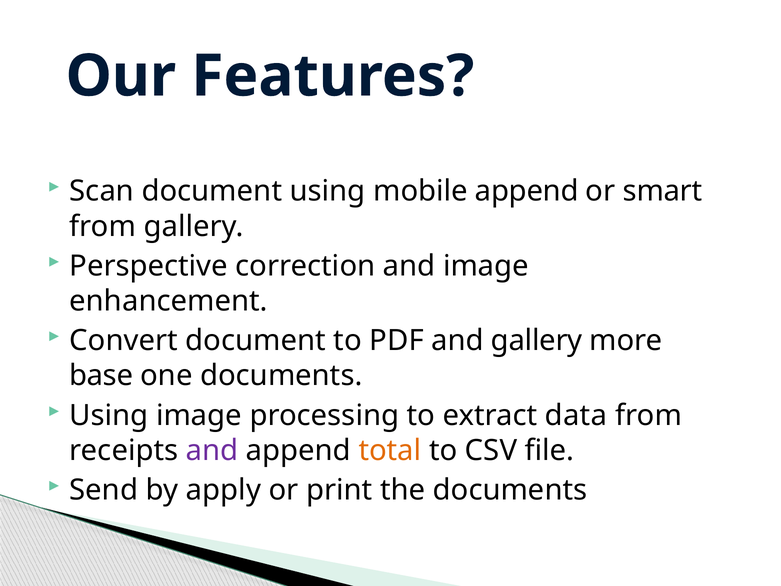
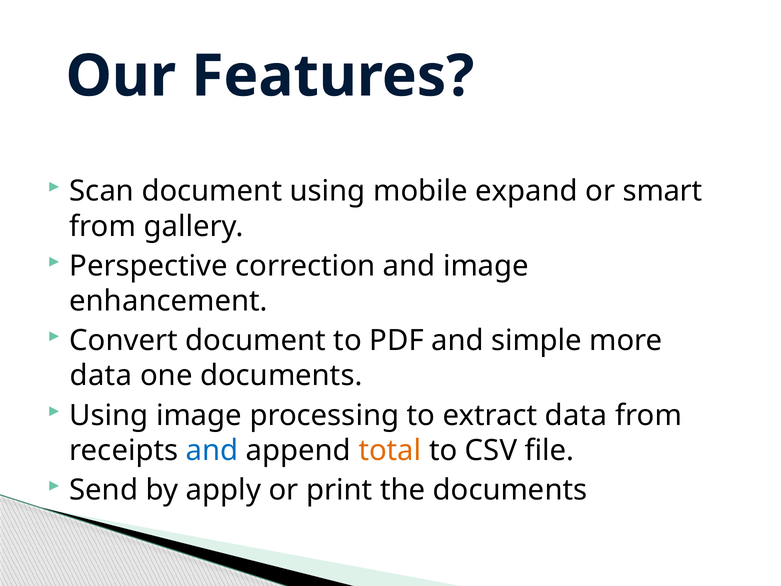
mobile append: append -> expand
and gallery: gallery -> simple
base at (101, 376): base -> data
and at (212, 450) colour: purple -> blue
